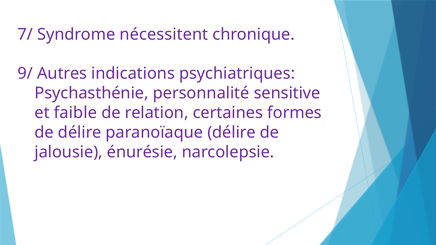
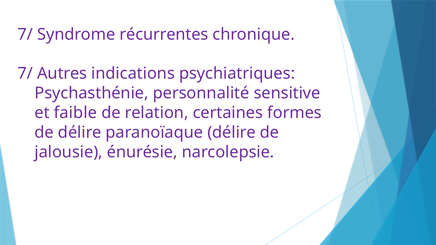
nécessitent: nécessitent -> récurrentes
9/ at (25, 74): 9/ -> 7/
